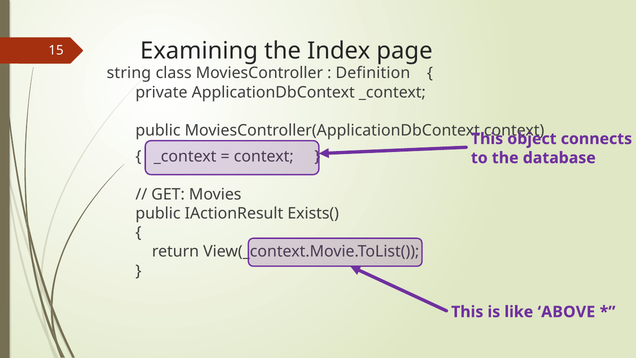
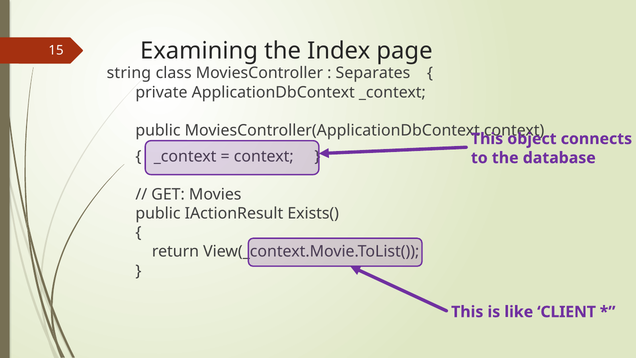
Definition: Definition -> Separates
ABOVE: ABOVE -> CLIENT
